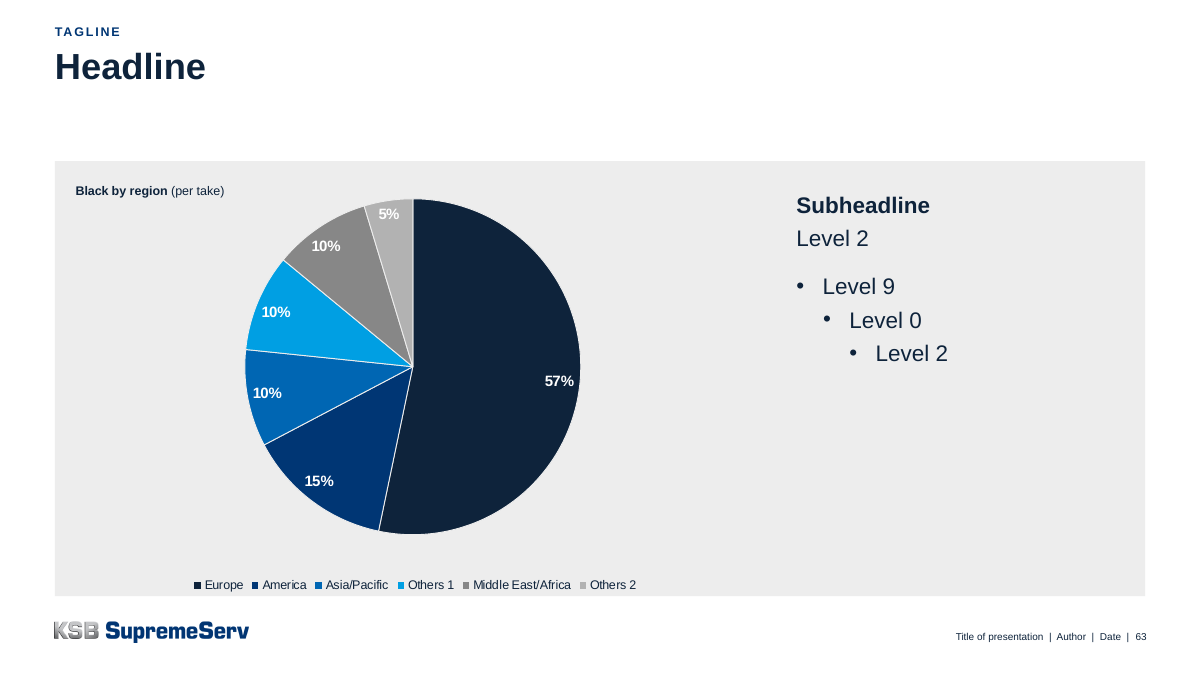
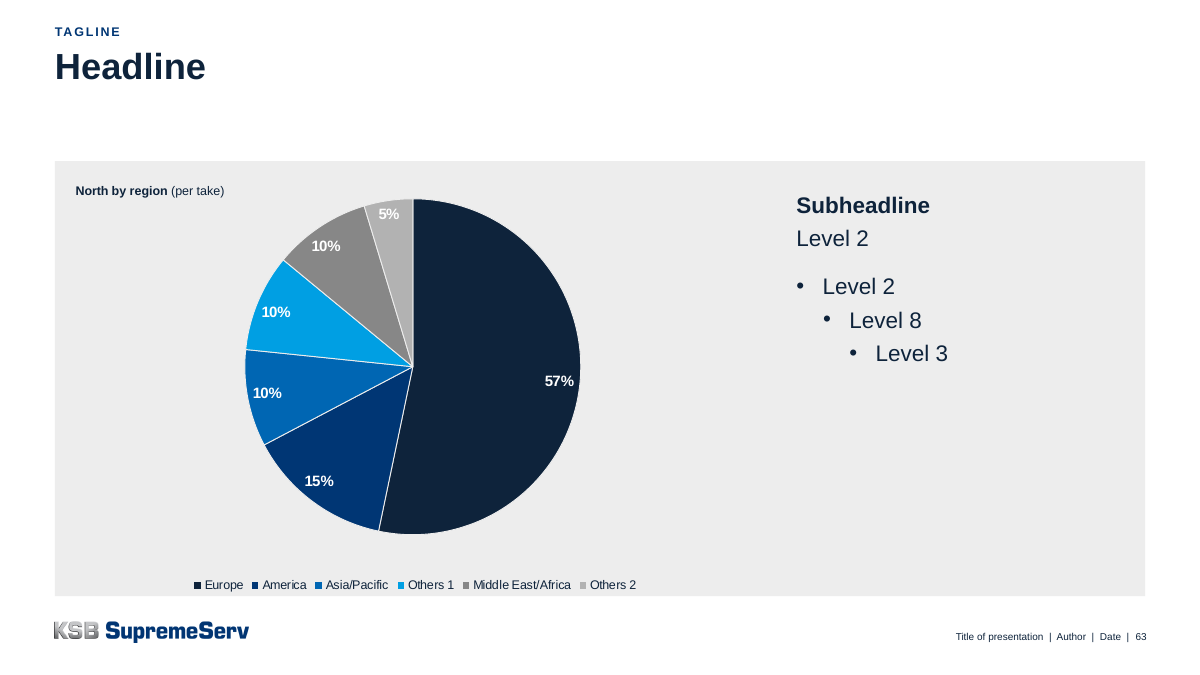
Black: Black -> North
9 at (889, 287): 9 -> 2
0: 0 -> 8
2 at (942, 354): 2 -> 3
